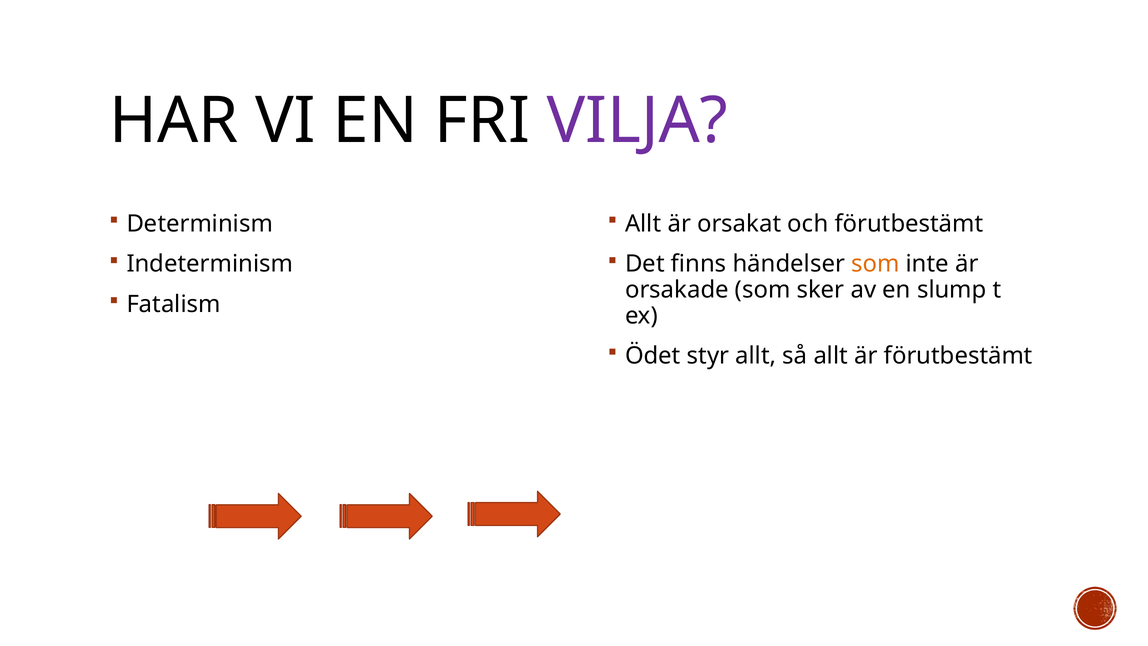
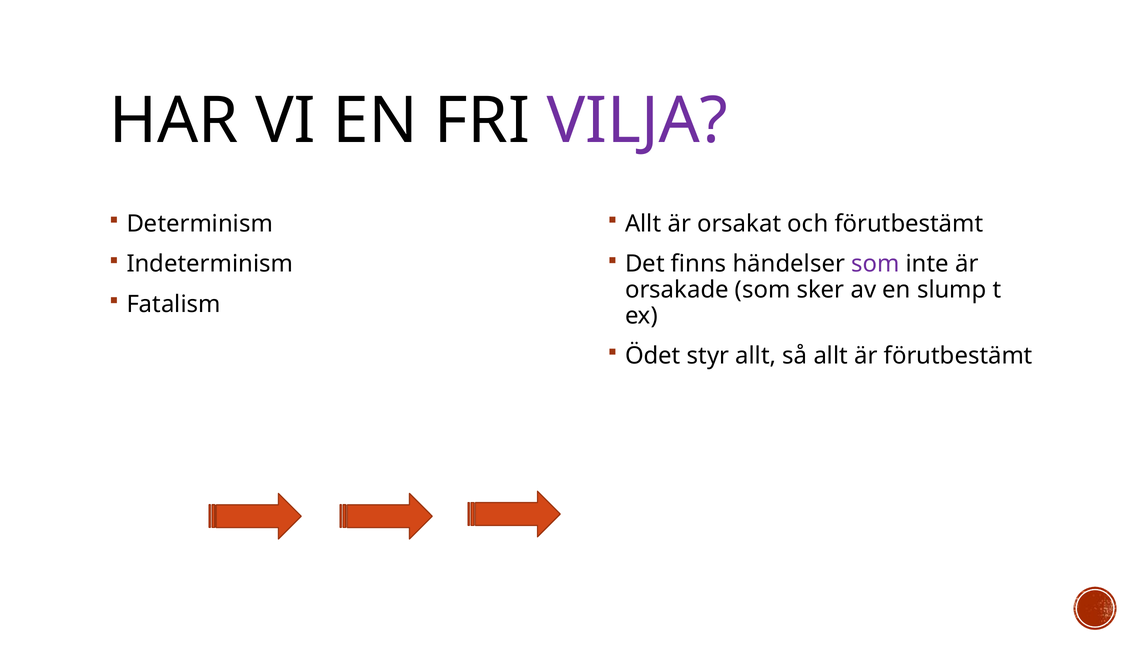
som at (875, 264) colour: orange -> purple
